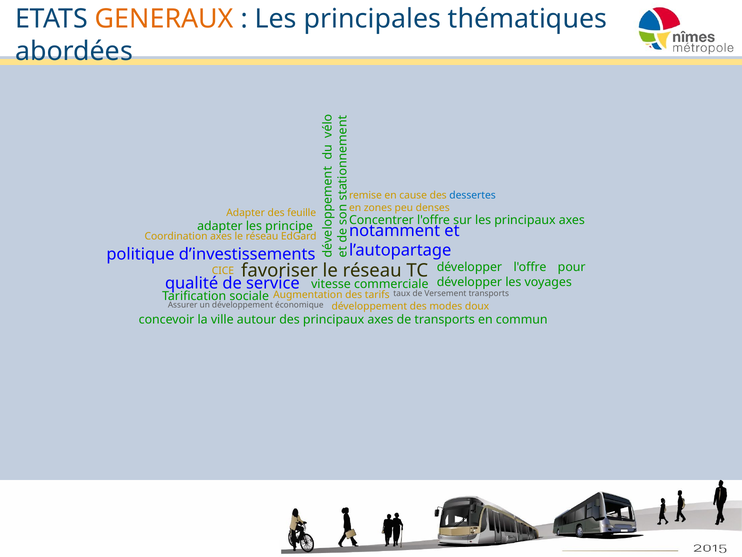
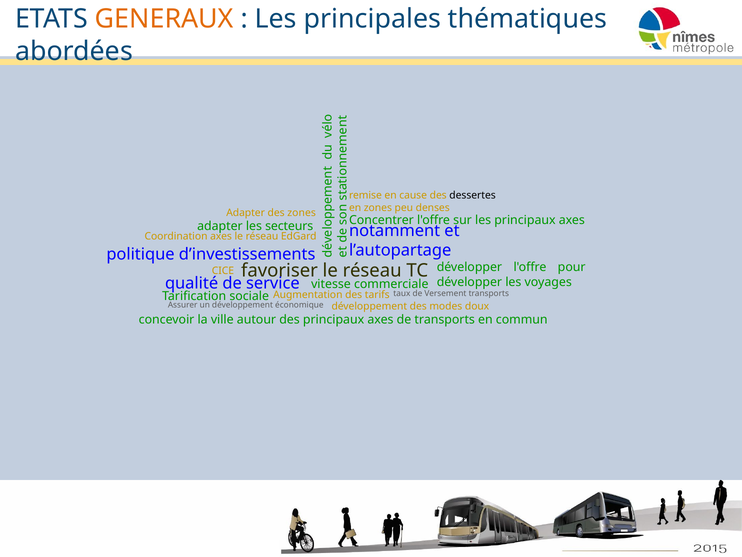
dessertes colour: blue -> black
des feuille: feuille -> zones
principe: principe -> secteurs
